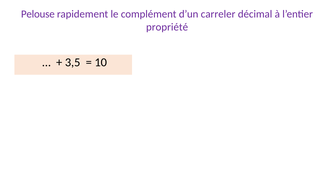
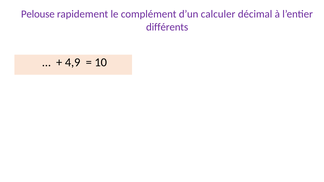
carreler: carreler -> calculer
propriété: propriété -> différents
3,5: 3,5 -> 4,9
